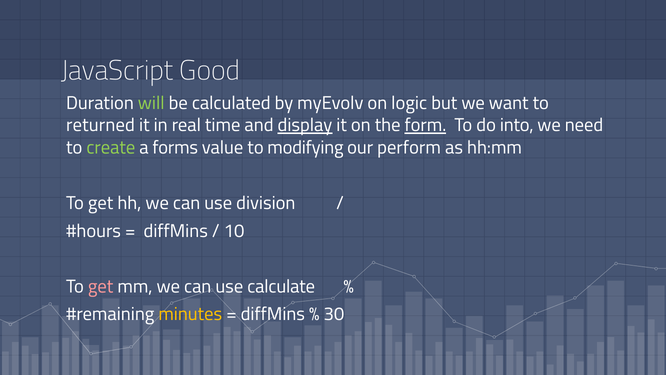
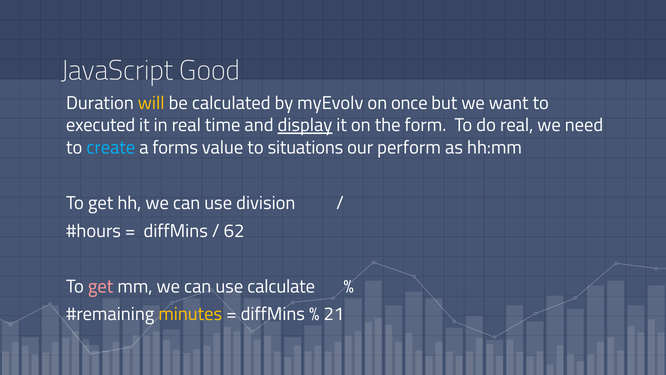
will colour: light green -> yellow
logic: logic -> once
returned: returned -> executed
form underline: present -> none
do into: into -> real
create colour: light green -> light blue
modifying: modifying -> situations
10: 10 -> 62
30: 30 -> 21
